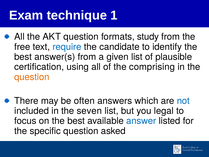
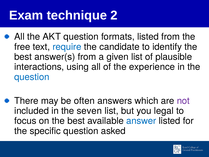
1: 1 -> 2
formats study: study -> listed
certification: certification -> interactions
comprising: comprising -> experience
question at (32, 77) colour: orange -> blue
not colour: blue -> purple
